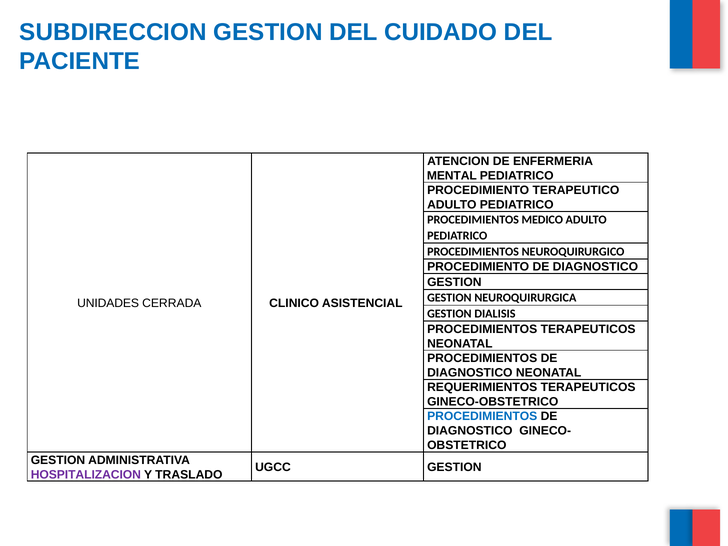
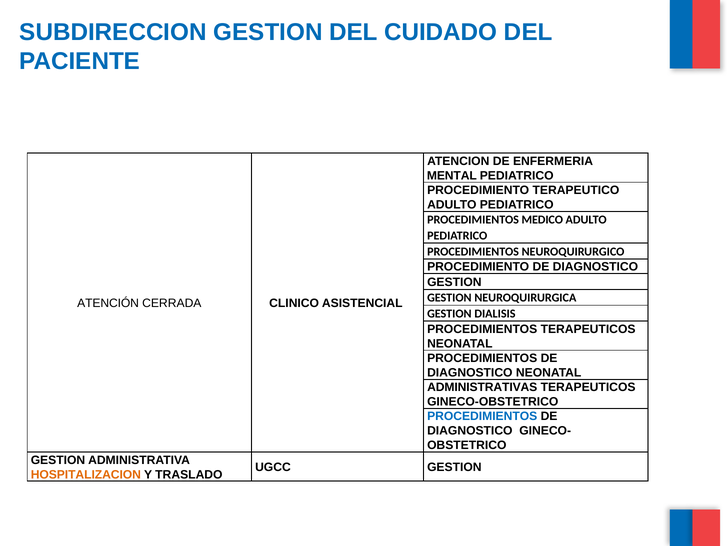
UNIDADES: UNIDADES -> ATENCIÓN
REQUERIMIENTOS: REQUERIMIENTOS -> ADMINISTRATIVAS
HOSPITALIZACION colour: purple -> orange
